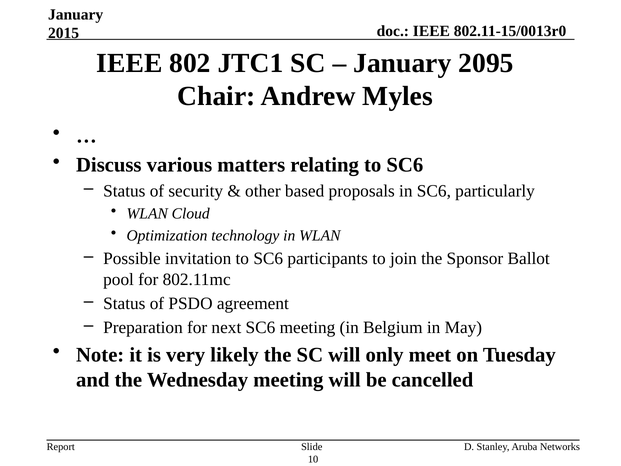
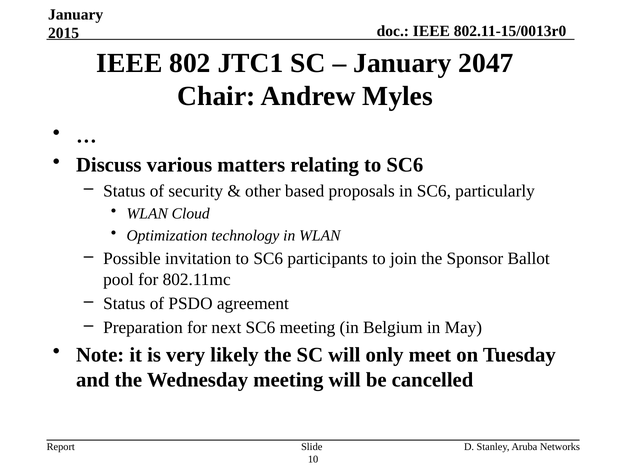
2095: 2095 -> 2047
